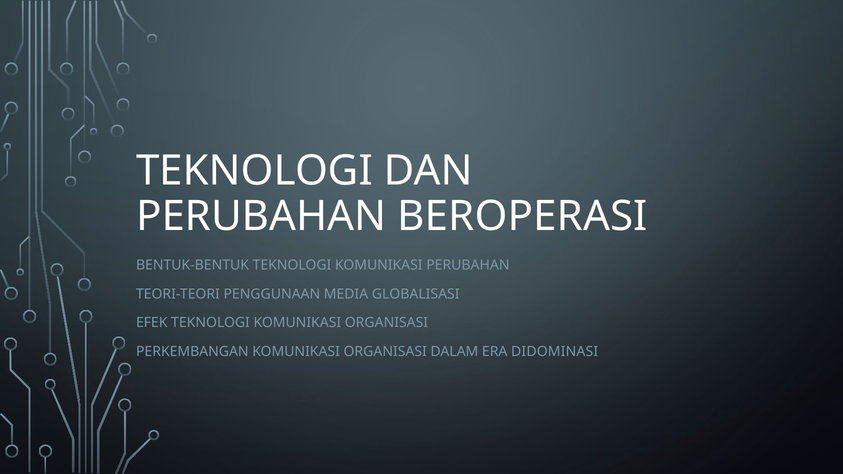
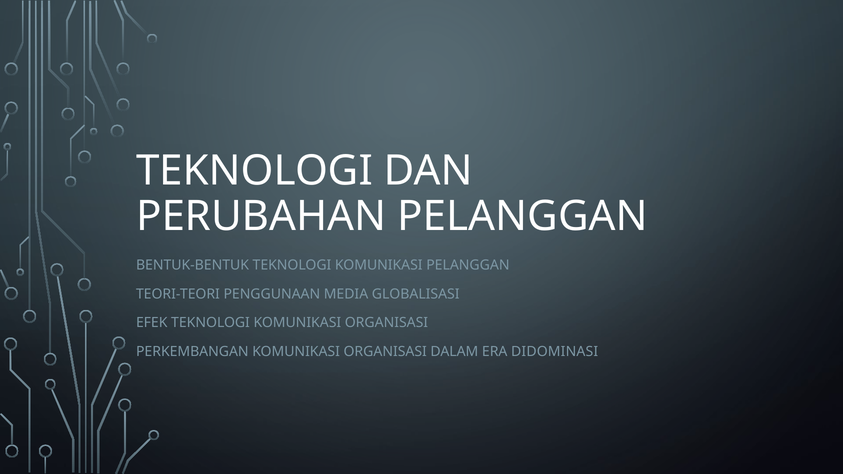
PERUBAHAN BEROPERASI: BEROPERASI -> PELANGGAN
KOMUNIKASI PERUBAHAN: PERUBAHAN -> PELANGGAN
